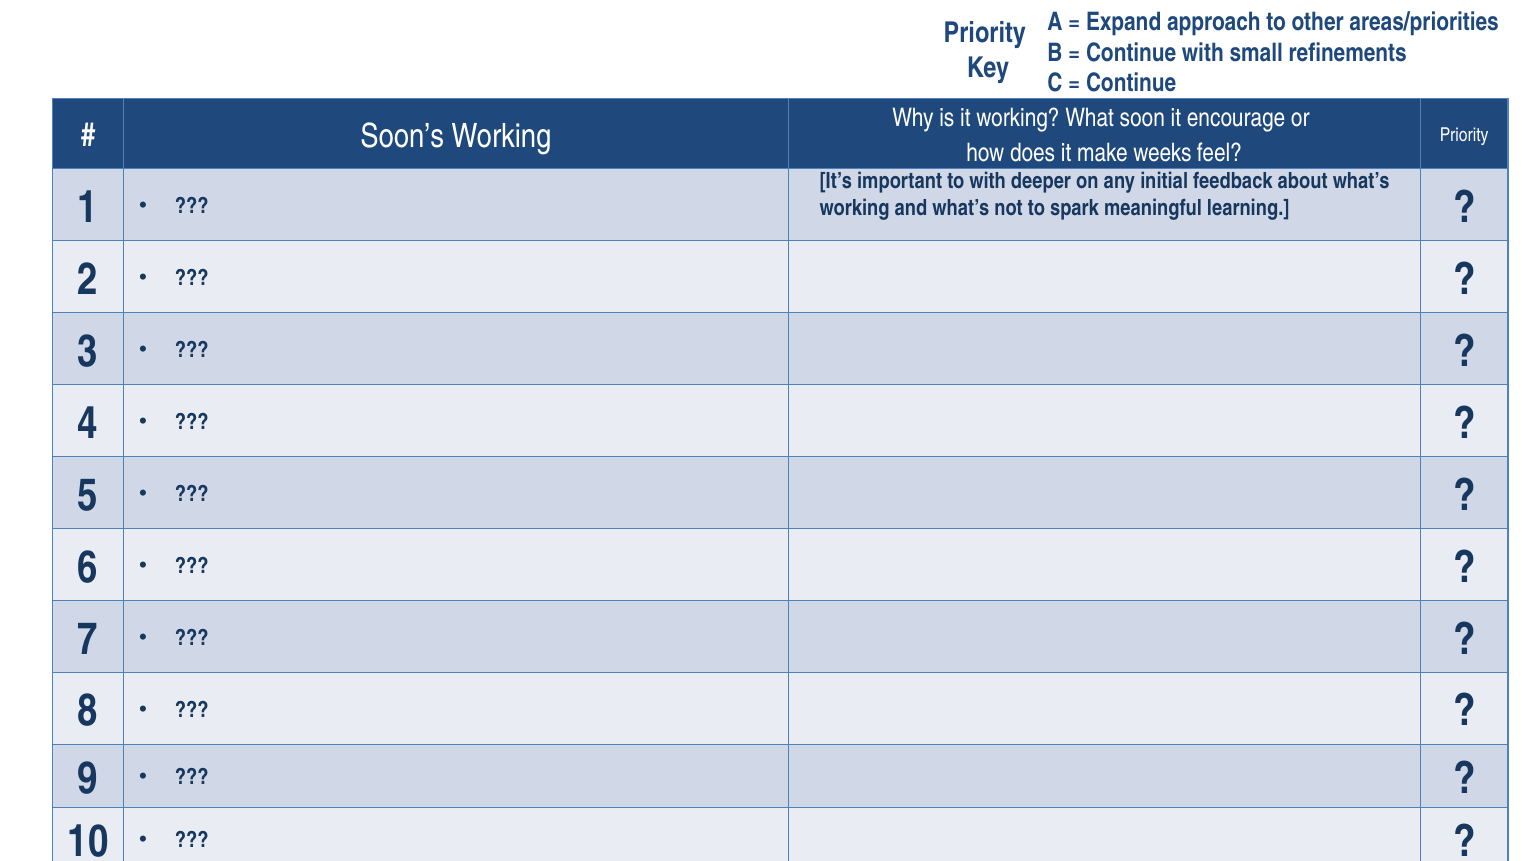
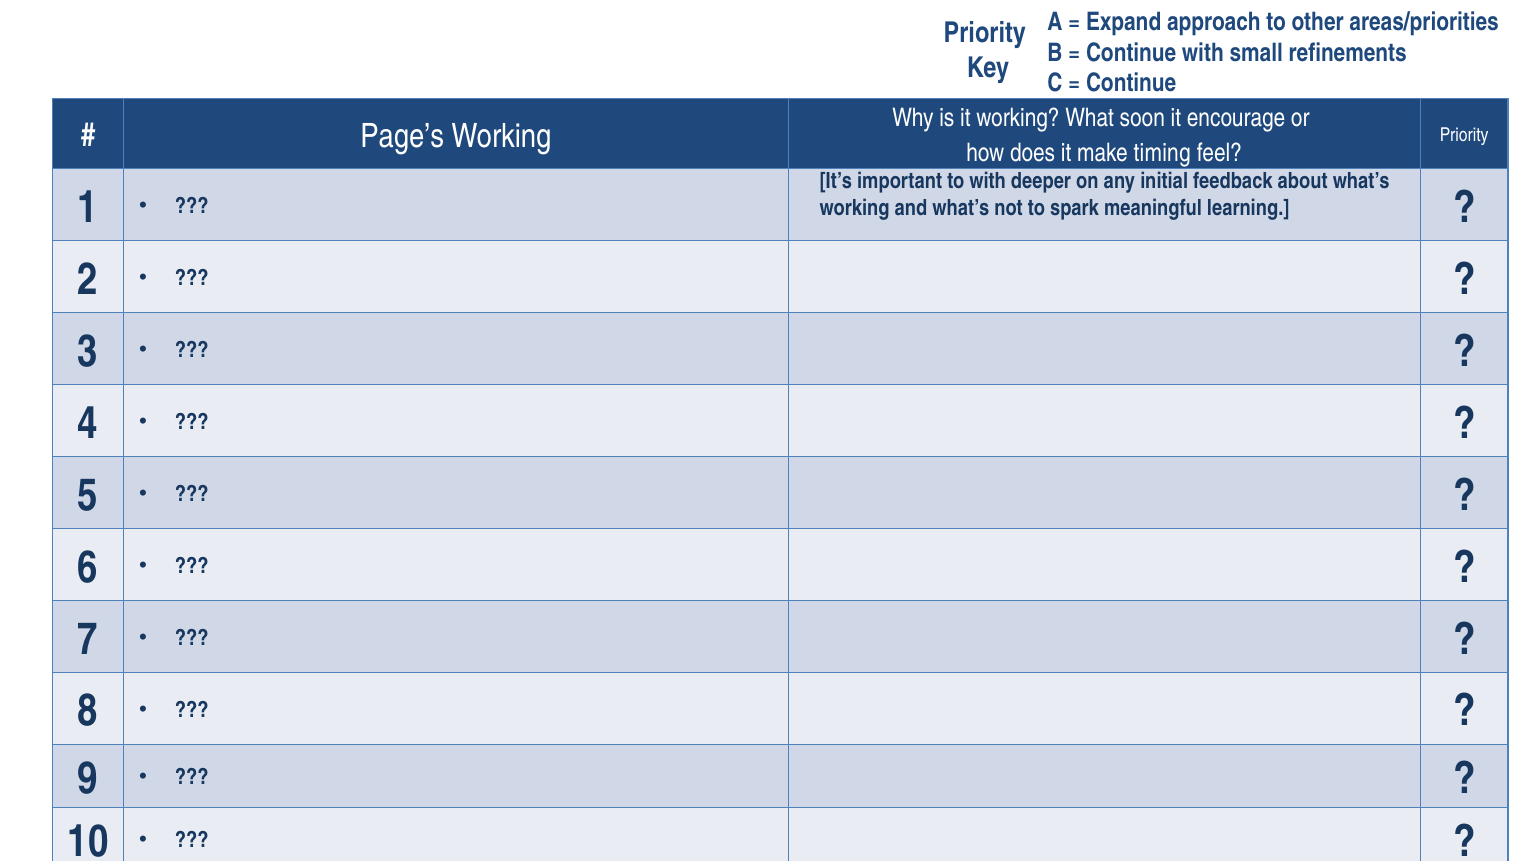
Soon’s: Soon’s -> Page’s
weeks: weeks -> timing
